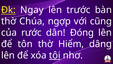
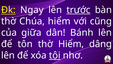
trước underline: none -> present
Chúa ngợp: ngợp -> hiểm
rước: rước -> giữa
Đóng: Đóng -> Bánh
